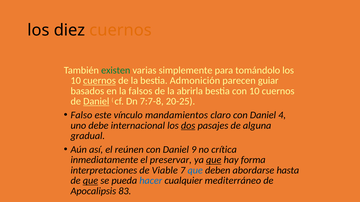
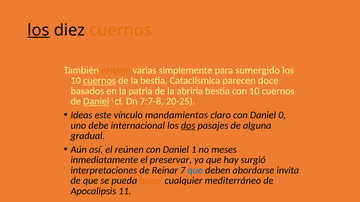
los at (39, 30) underline: none -> present
existen colour: green -> orange
tomándolo: tomándolo -> sumergido
Admonición: Admonición -> Cataclísmica
guiar: guiar -> doce
falsos: falsos -> patria
Falso: Falso -> Ideas
4: 4 -> 0
9: 9 -> 1
crítica: crítica -> meses
que at (214, 160) underline: present -> none
forma: forma -> surgió
Viable: Viable -> Reinar
hasta: hasta -> invita
que at (90, 181) underline: present -> none
hacer colour: blue -> orange
83: 83 -> 11
